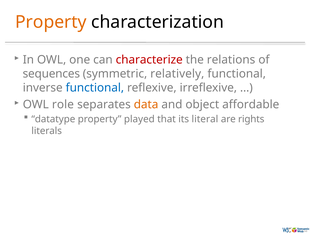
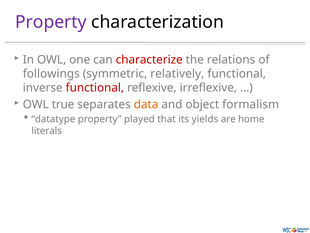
Property at (51, 22) colour: orange -> purple
sequences: sequences -> followings
functional at (95, 88) colour: blue -> red
role: role -> true
affordable: affordable -> formalism
literal: literal -> yields
rights: rights -> home
